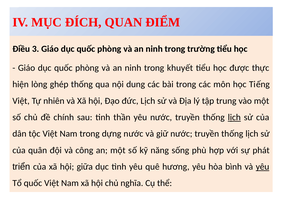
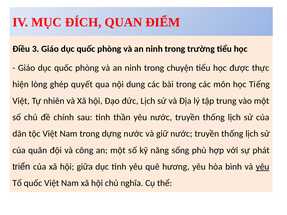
khuyết: khuyết -> chuyện
ghép thống: thống -> quyết
lịch at (234, 117) underline: present -> none
